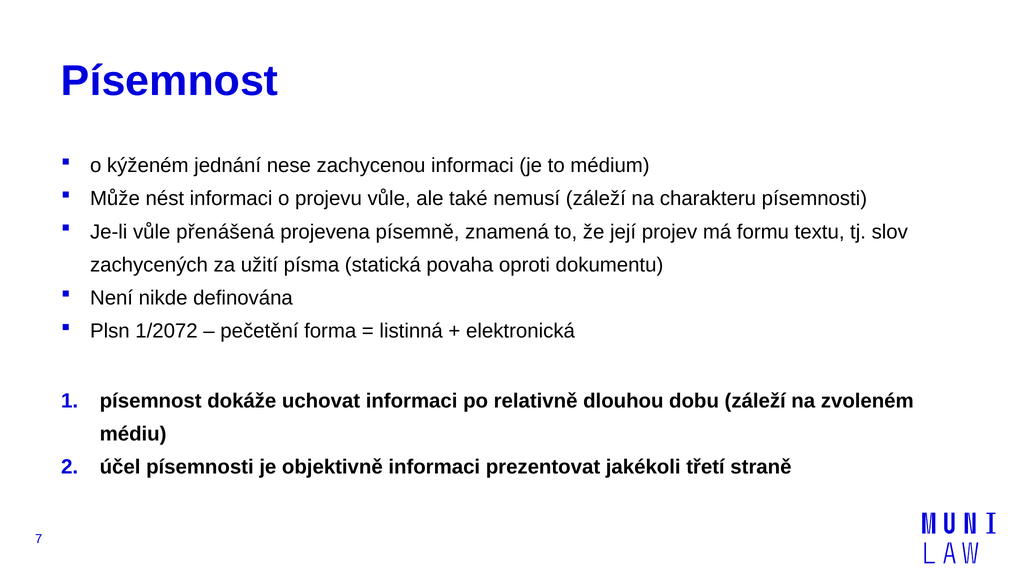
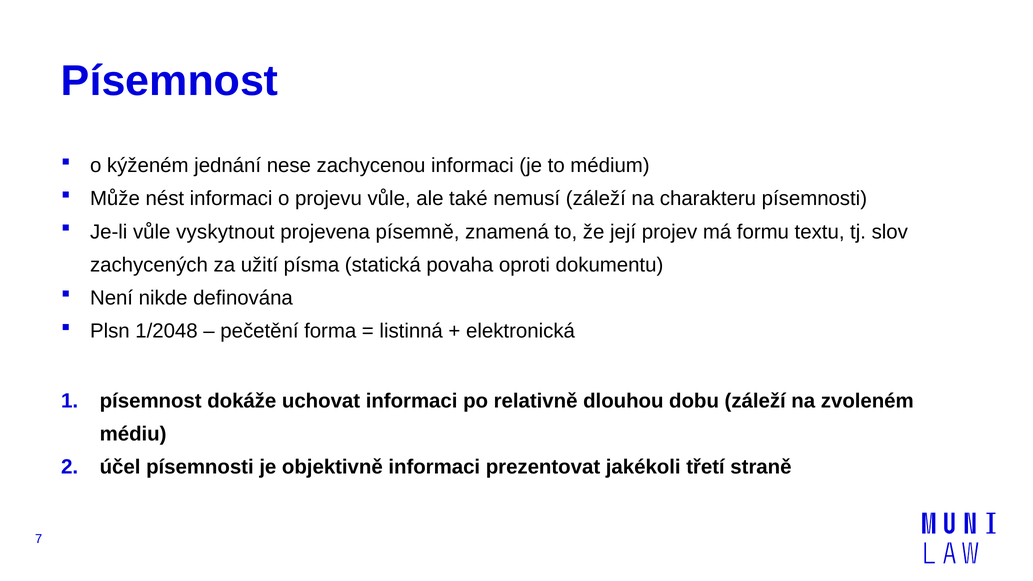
přenášená: přenášená -> vyskytnout
1/2072: 1/2072 -> 1/2048
